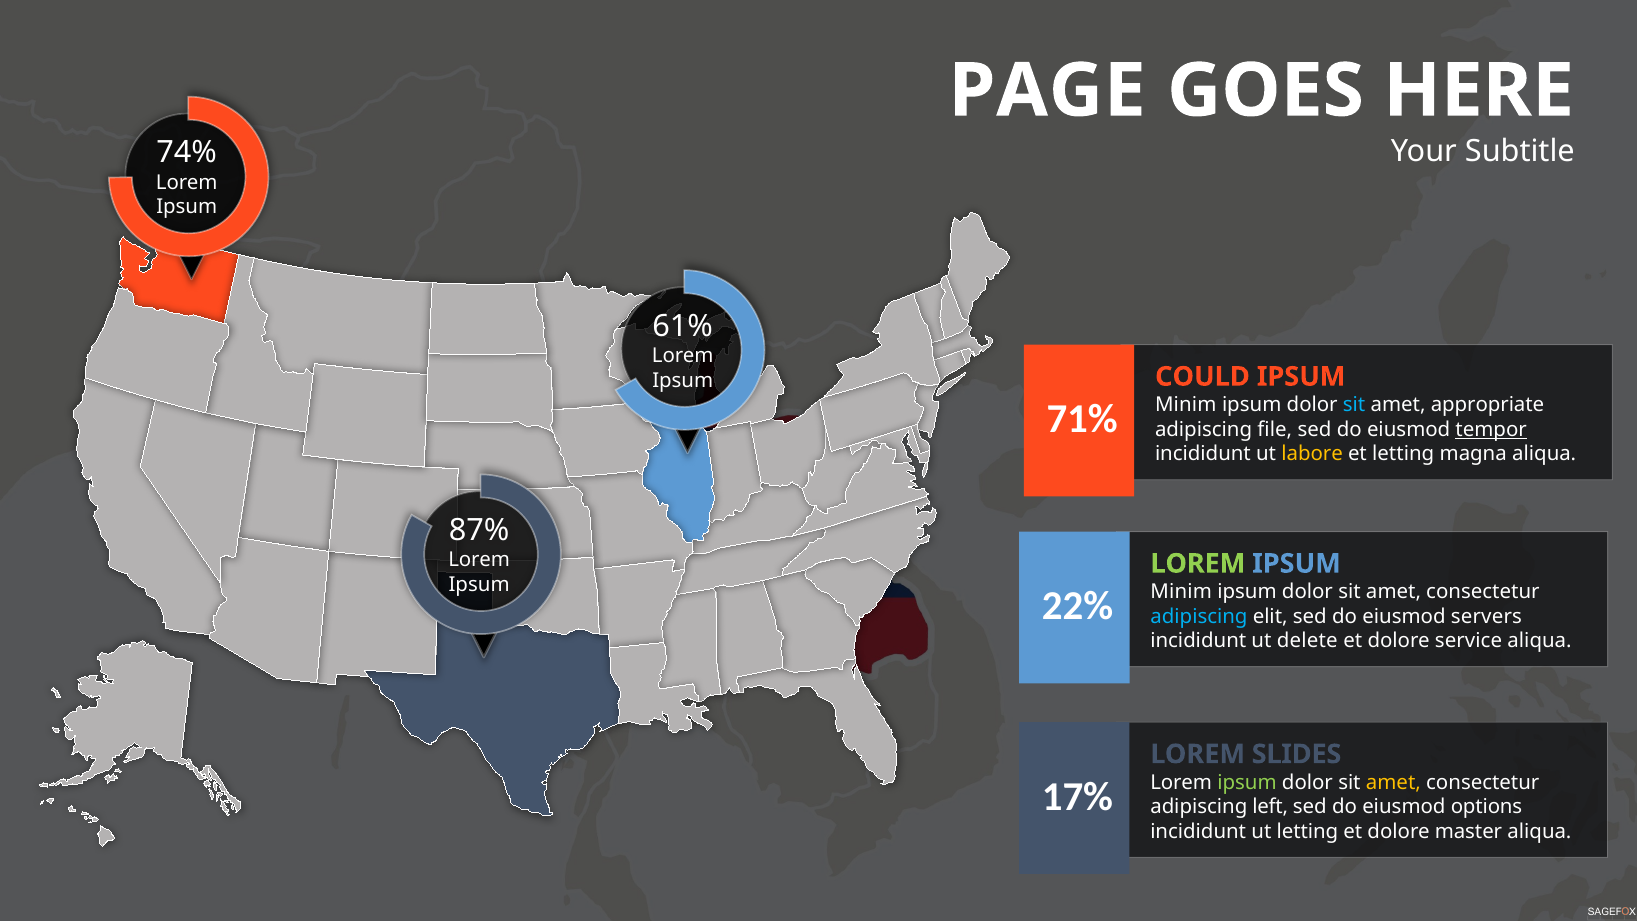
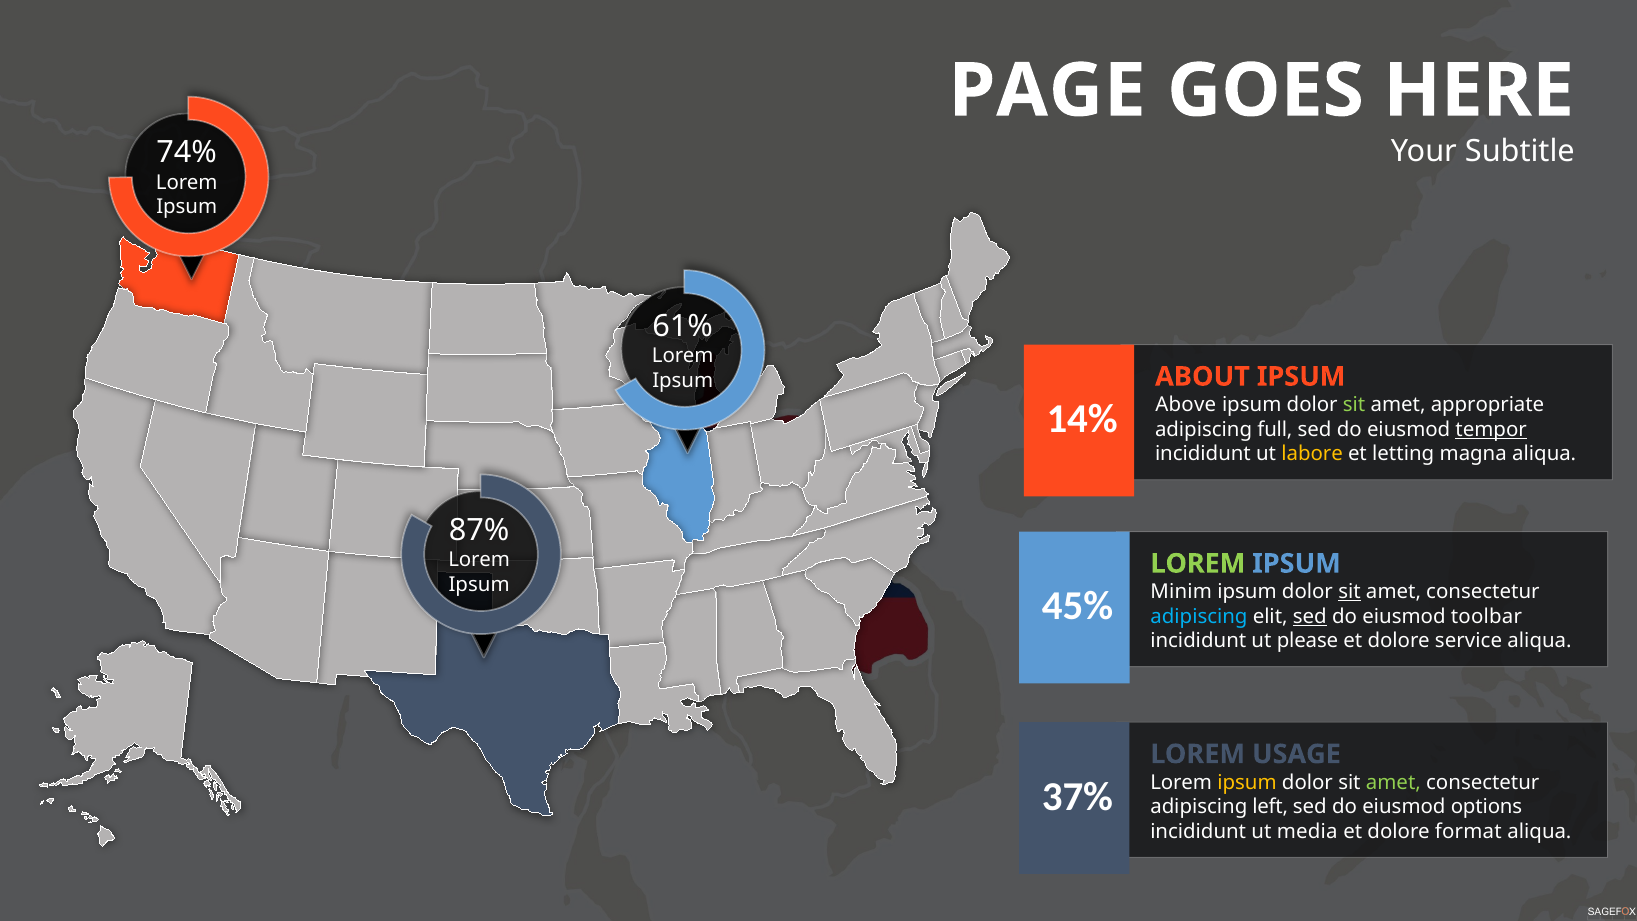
COULD: COULD -> ABOUT
Minim at (1186, 405): Minim -> Above
sit at (1354, 405) colour: light blue -> light green
71%: 71% -> 14%
file: file -> full
sit at (1350, 592) underline: none -> present
22%: 22% -> 45%
sed at (1310, 616) underline: none -> present
servers: servers -> toolbar
delete: delete -> please
SLIDES: SLIDES -> USAGE
ipsum at (1247, 782) colour: light green -> yellow
amet at (1393, 782) colour: yellow -> light green
17%: 17% -> 37%
ut letting: letting -> media
master: master -> format
